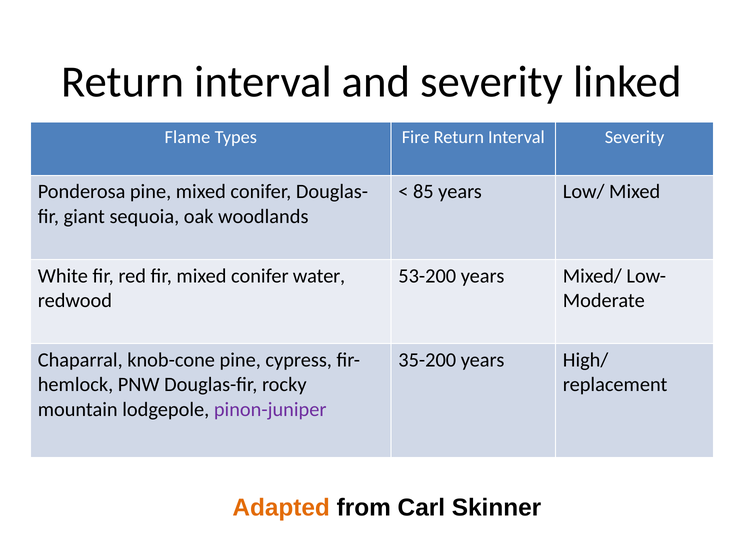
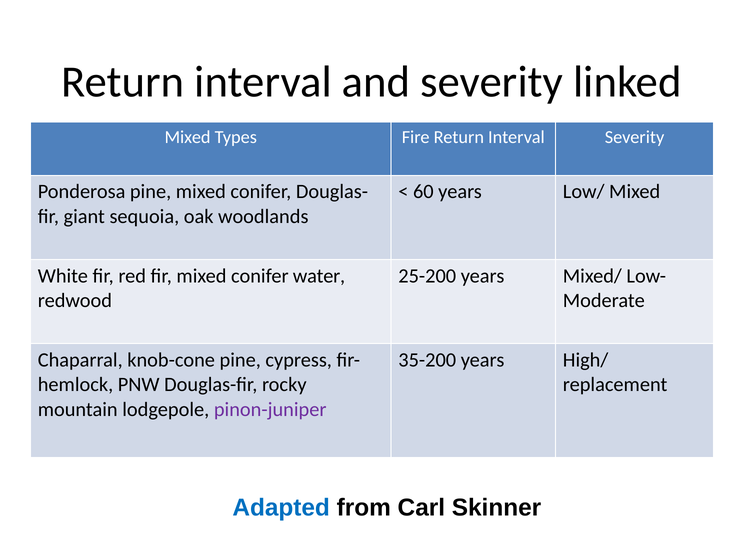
Flame at (187, 137): Flame -> Mixed
85: 85 -> 60
53-200: 53-200 -> 25-200
Adapted colour: orange -> blue
